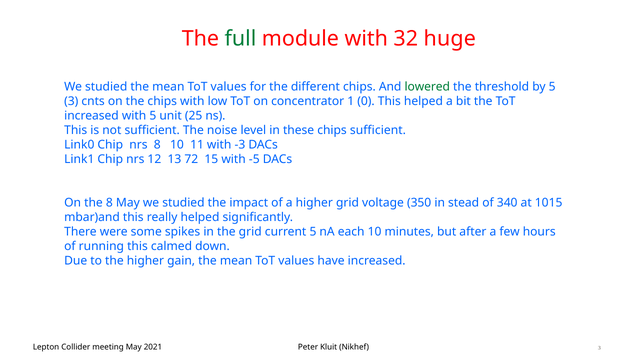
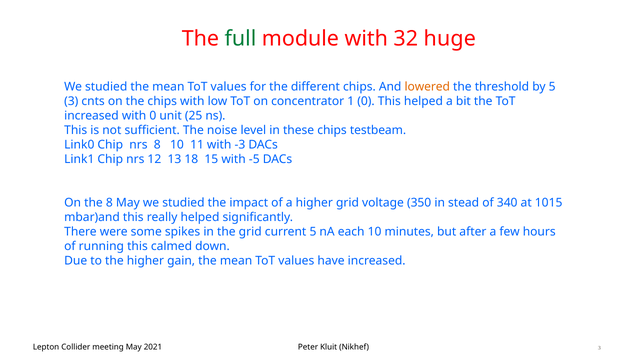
lowered colour: green -> orange
with 5: 5 -> 0
chips sufficient: sufficient -> testbeam
72: 72 -> 18
